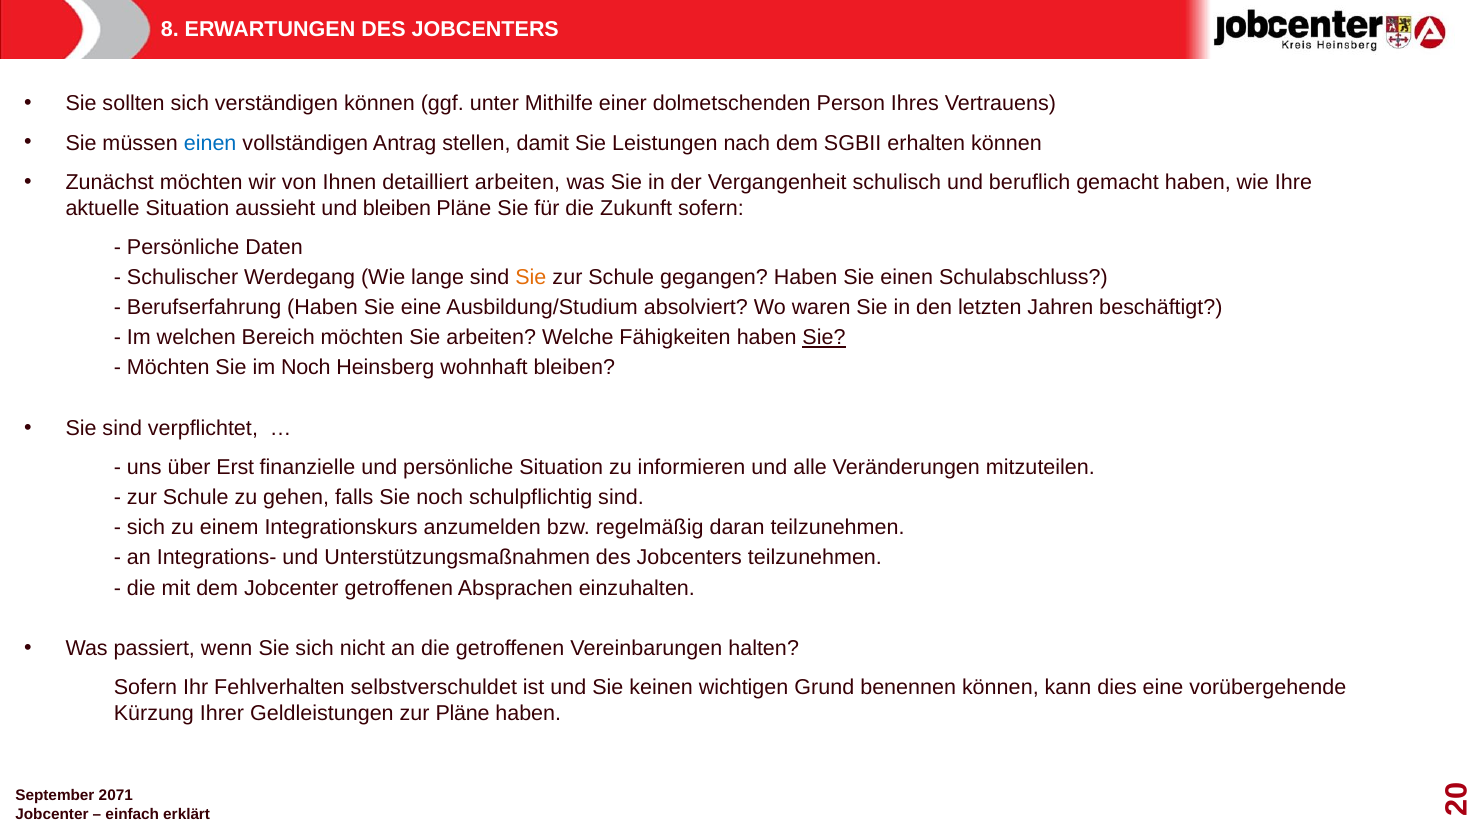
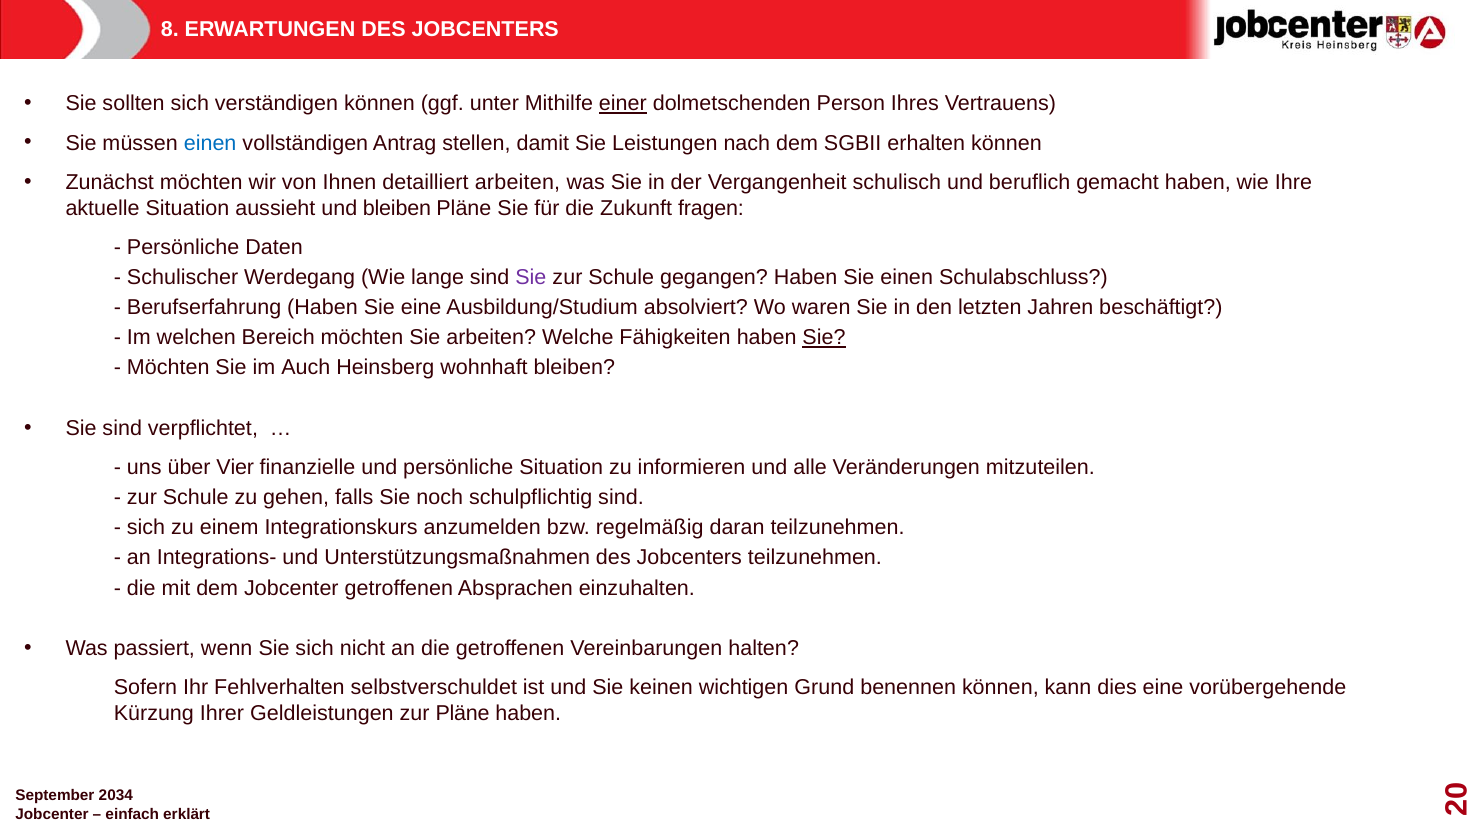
einer underline: none -> present
Zukunft sofern: sofern -> fragen
Sie at (531, 278) colour: orange -> purple
im Noch: Noch -> Auch
Erst: Erst -> Vier
2071: 2071 -> 2034
